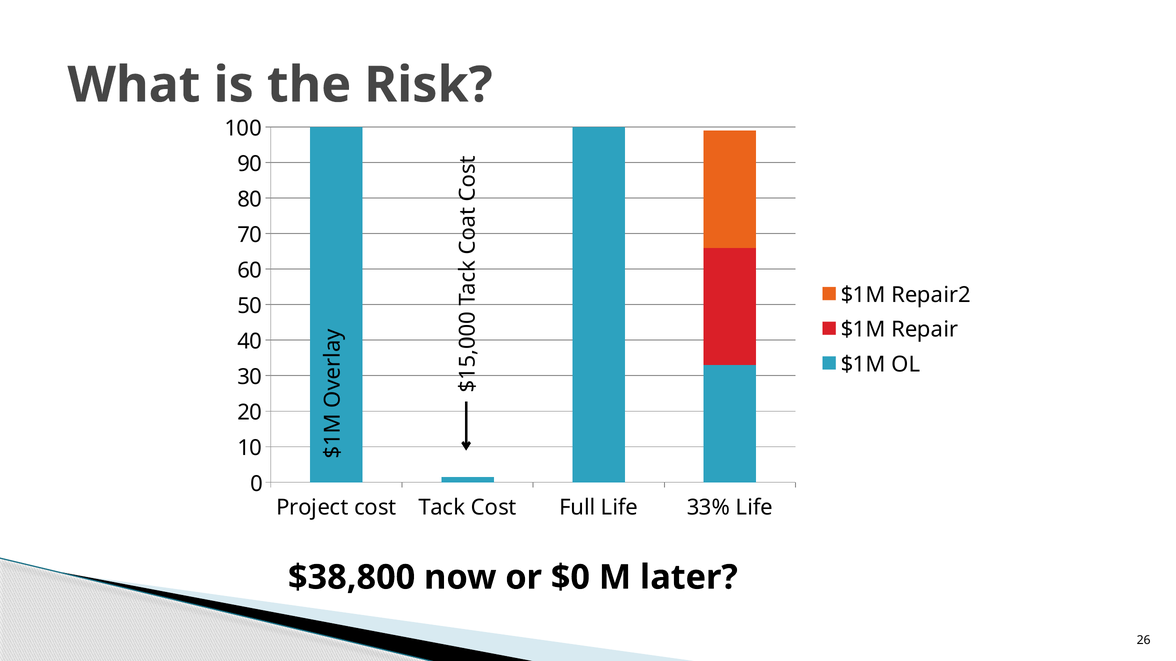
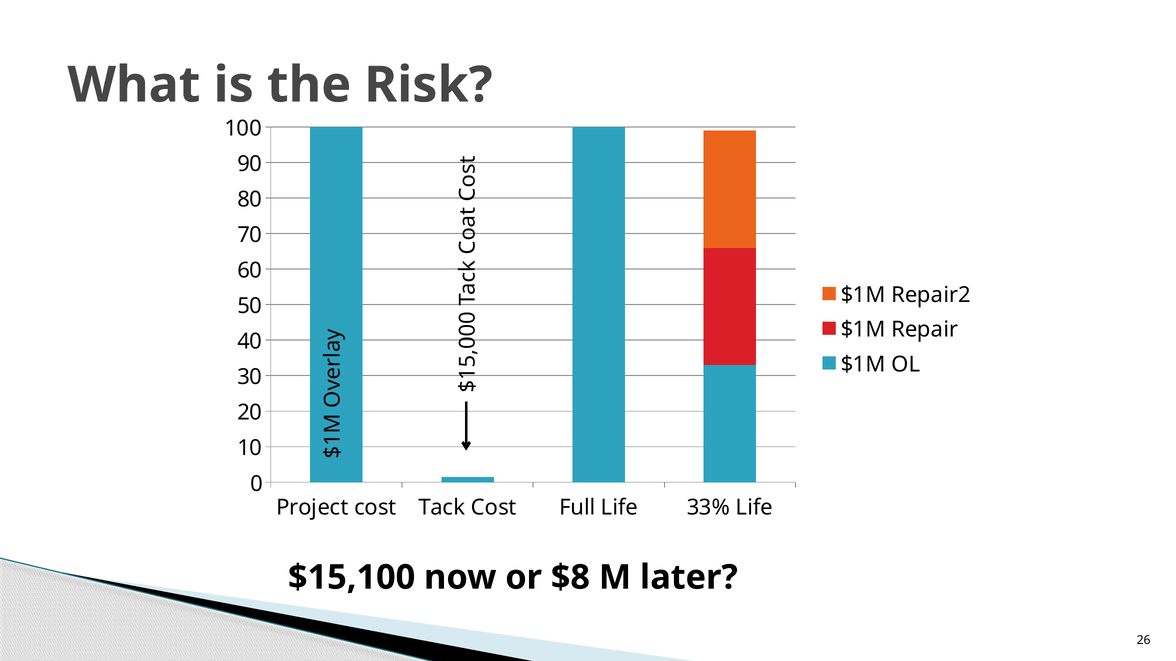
$38,800: $38,800 -> $15,100
$0: $0 -> $8
